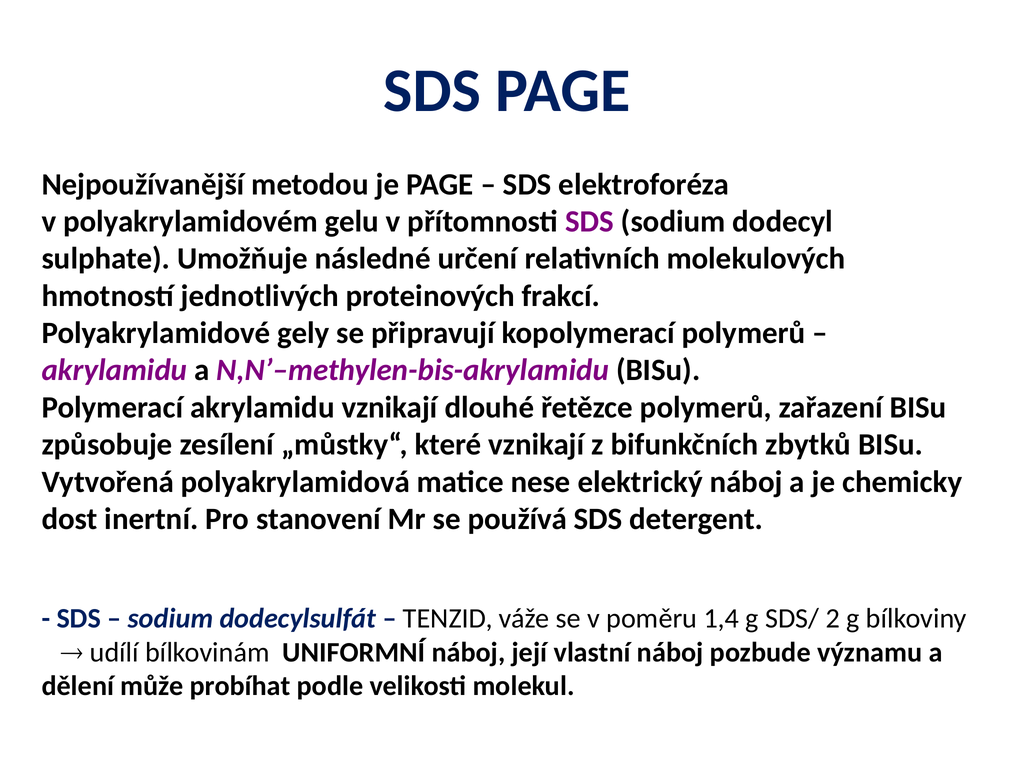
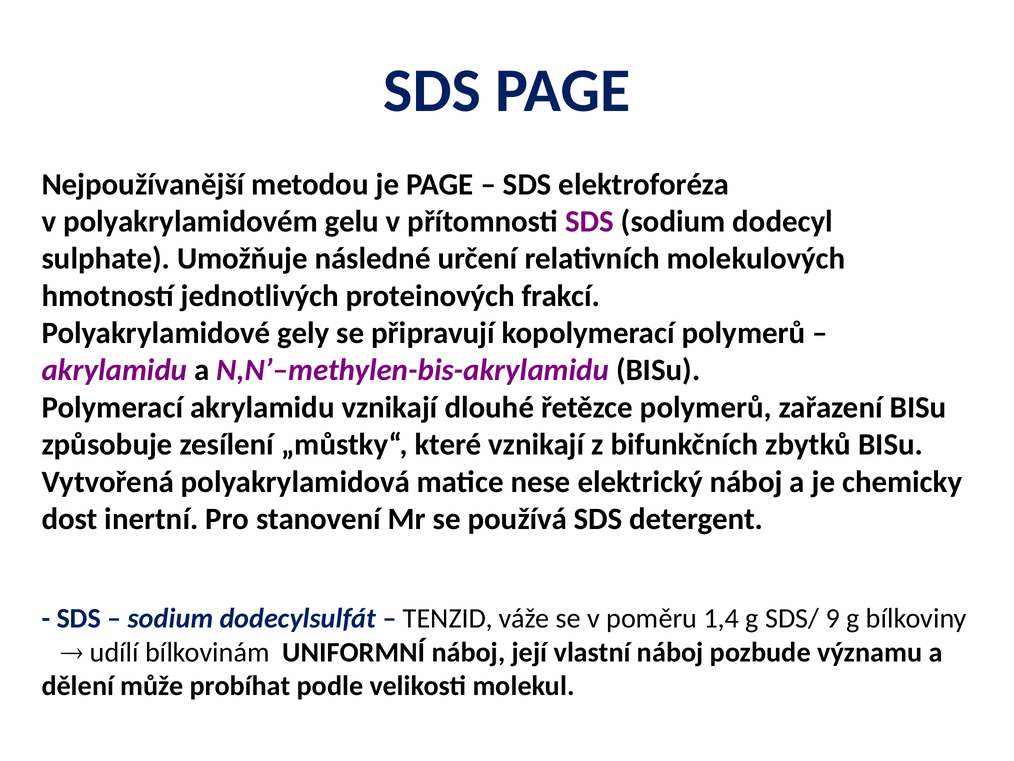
2: 2 -> 9
